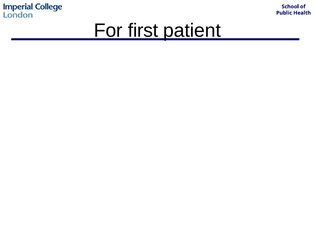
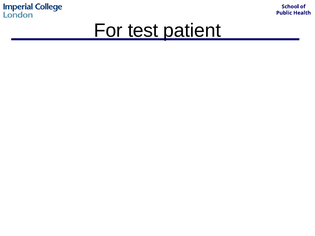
first: first -> test
